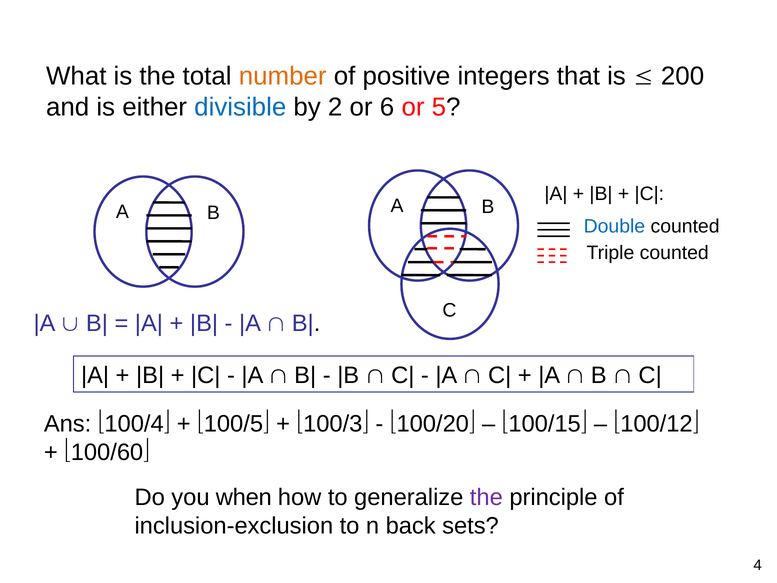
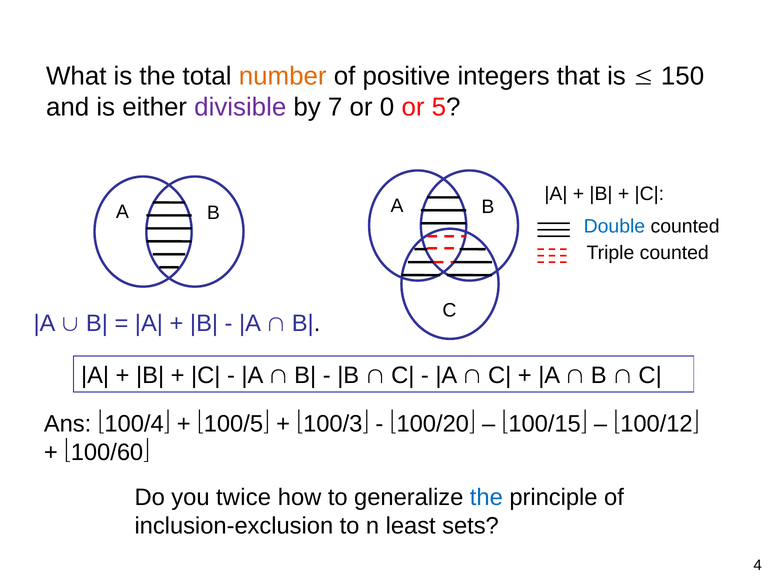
200: 200 -> 150
divisible colour: blue -> purple
2: 2 -> 7
6: 6 -> 0
when: when -> twice
the at (486, 497) colour: purple -> blue
back: back -> least
